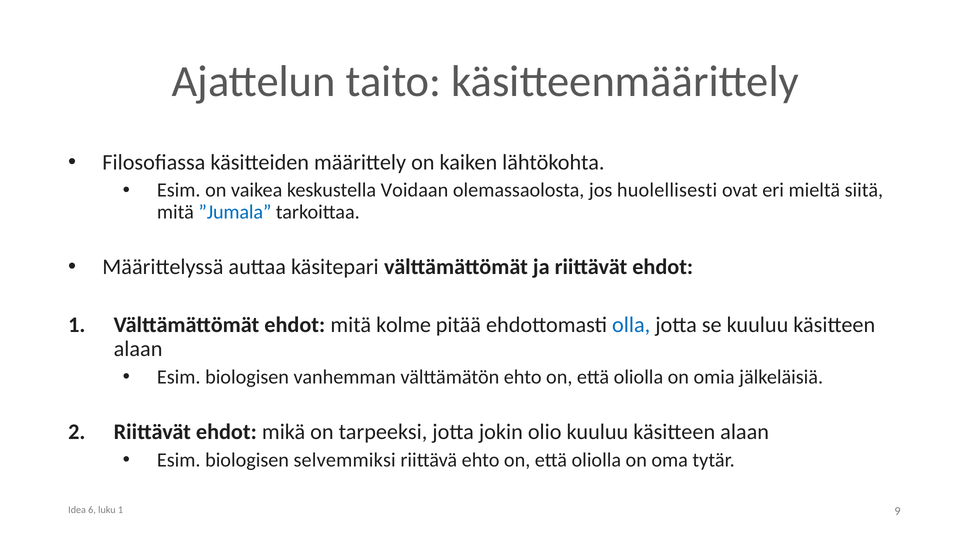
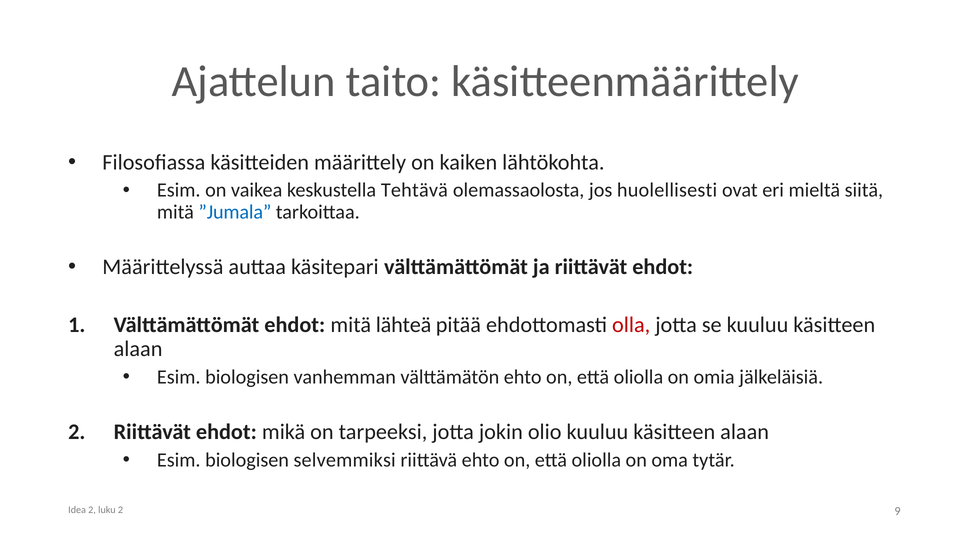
Voidaan: Voidaan -> Tehtävä
kolme: kolme -> lähteä
olla colour: blue -> red
Idea 6: 6 -> 2
luku 1: 1 -> 2
